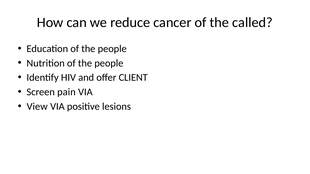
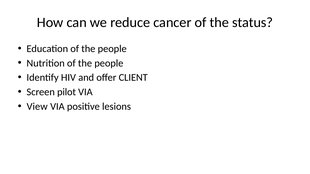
called: called -> status
pain: pain -> pilot
